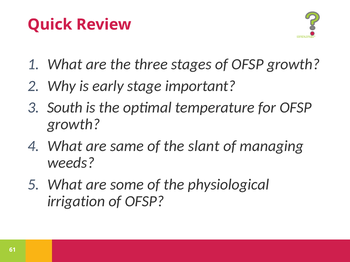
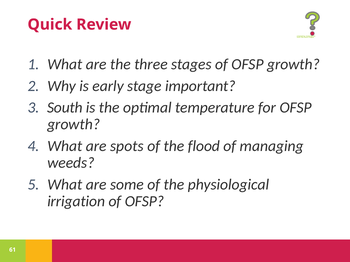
same: same -> spots
slant: slant -> flood
